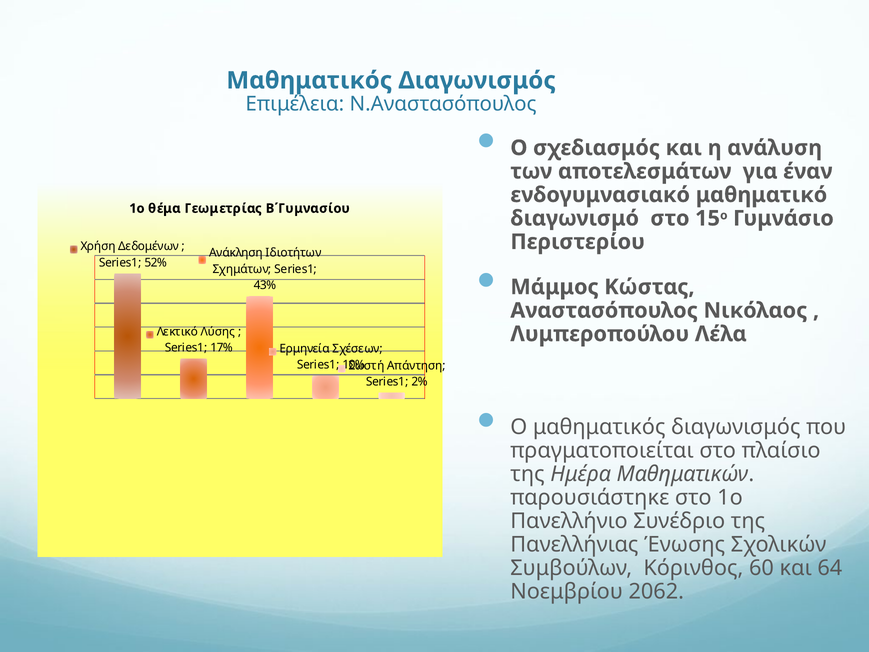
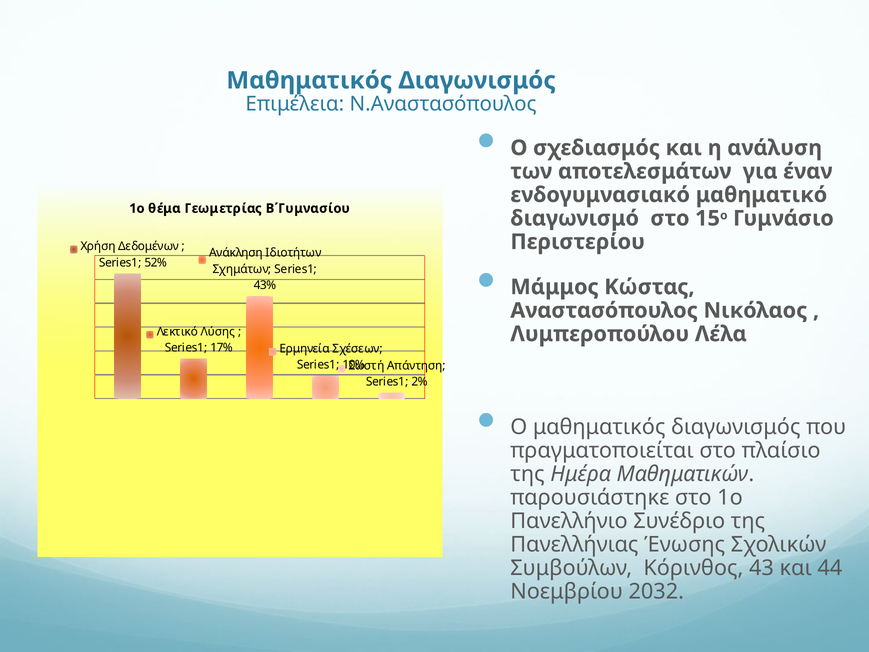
60: 60 -> 43
64: 64 -> 44
2062: 2062 -> 2032
